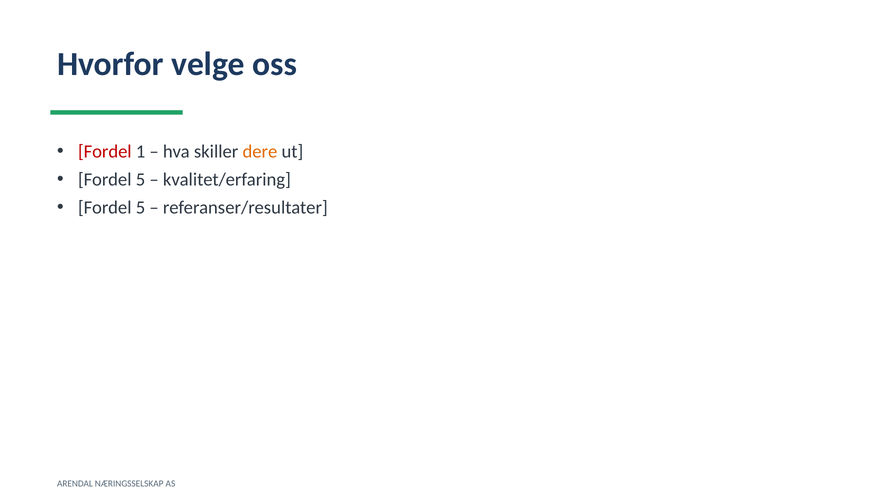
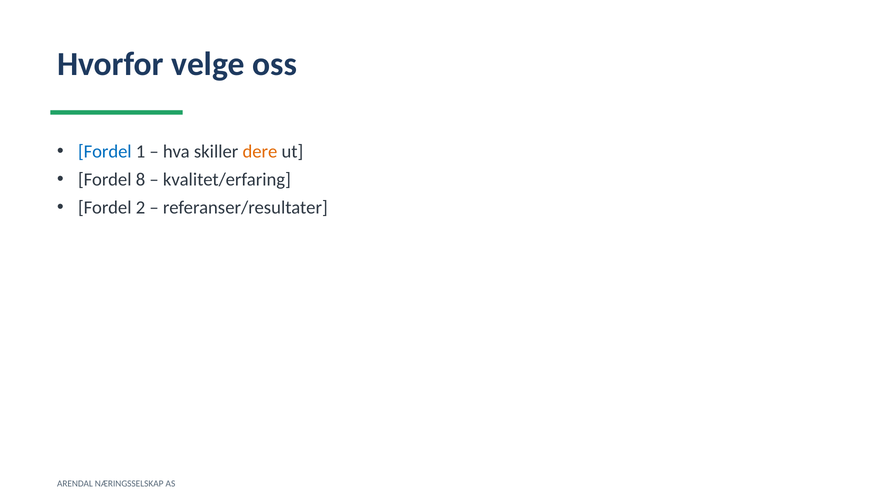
Fordel at (105, 152) colour: red -> blue
5 at (141, 180): 5 -> 8
5 at (141, 208): 5 -> 2
